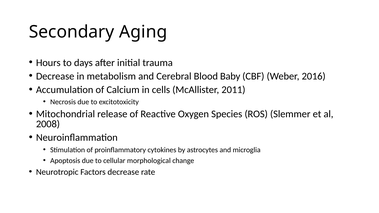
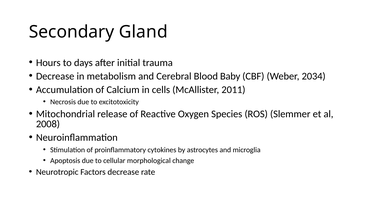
Aging: Aging -> Gland
2016: 2016 -> 2034
